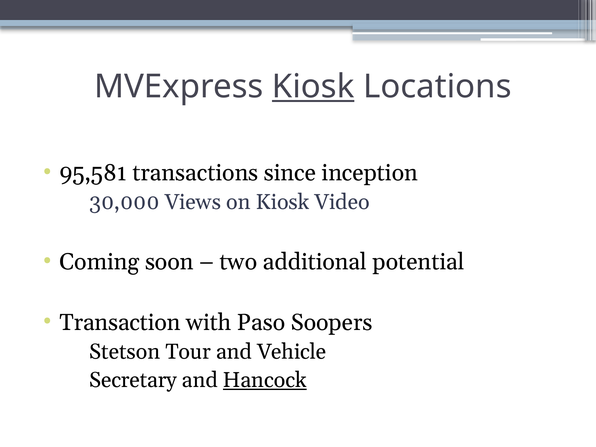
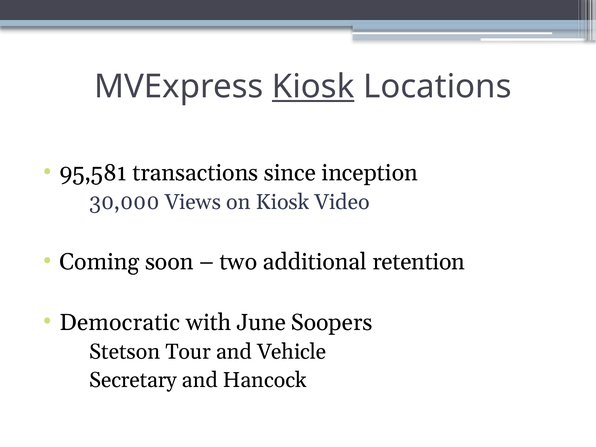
potential: potential -> retention
Transaction: Transaction -> Democratic
Paso: Paso -> June
Hancock underline: present -> none
